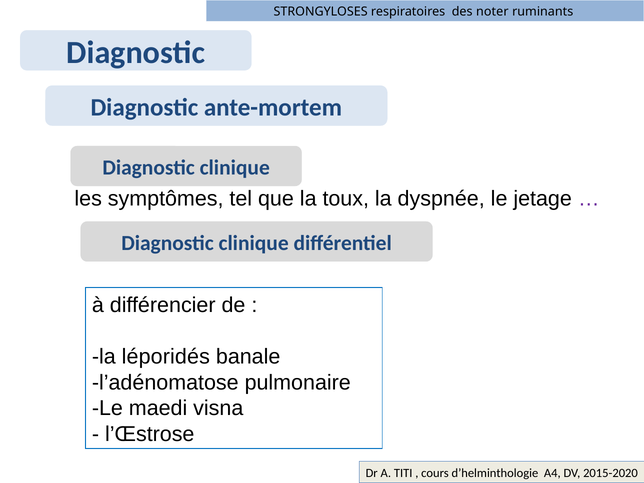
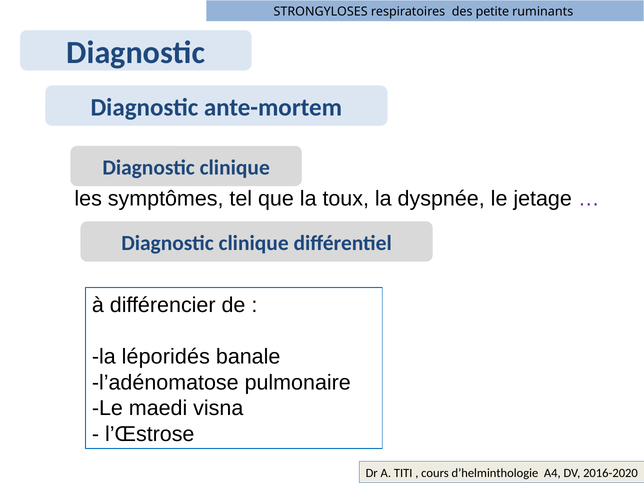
noter: noter -> petite
2015-2020: 2015-2020 -> 2016-2020
